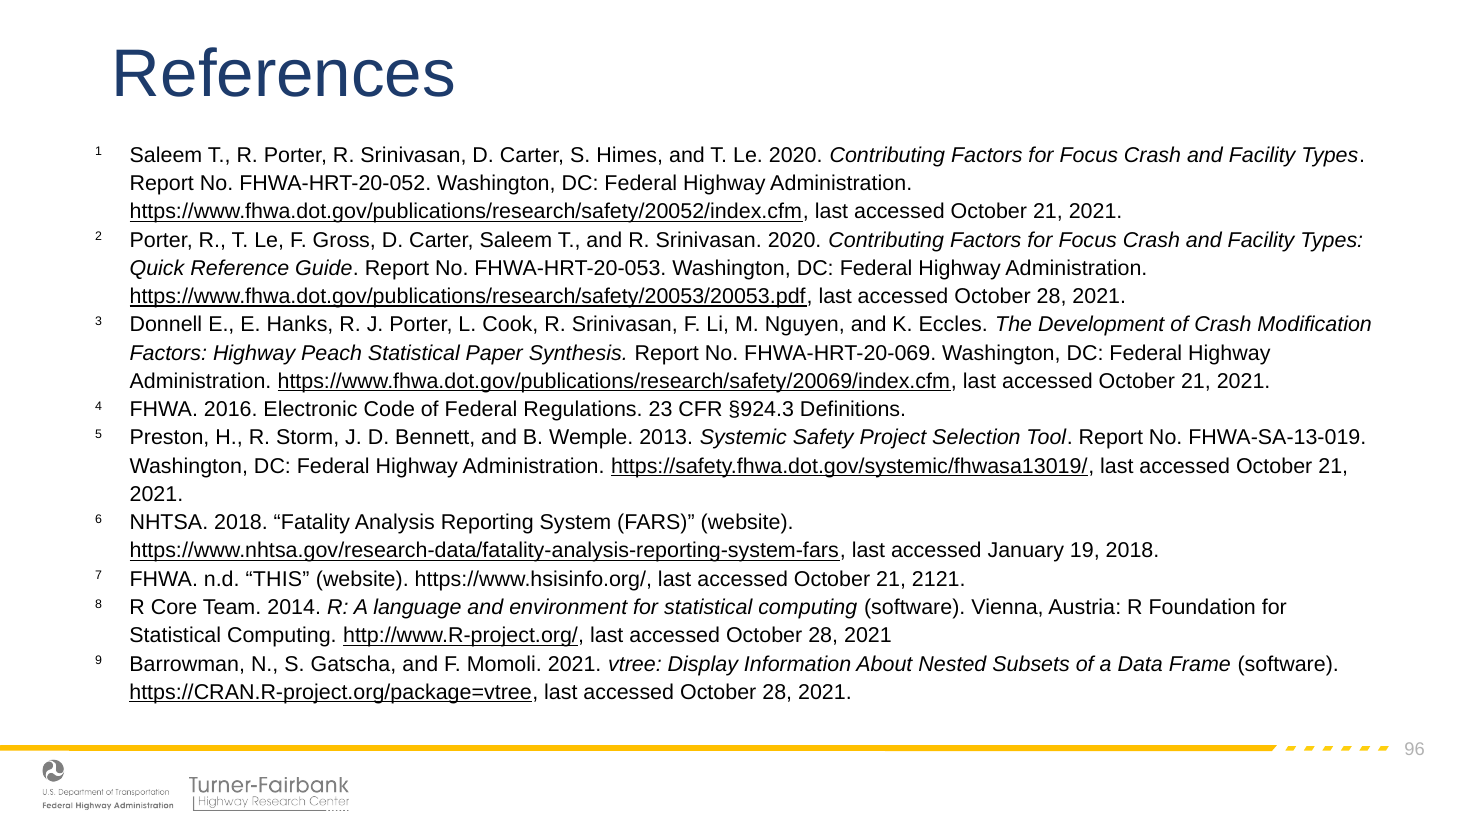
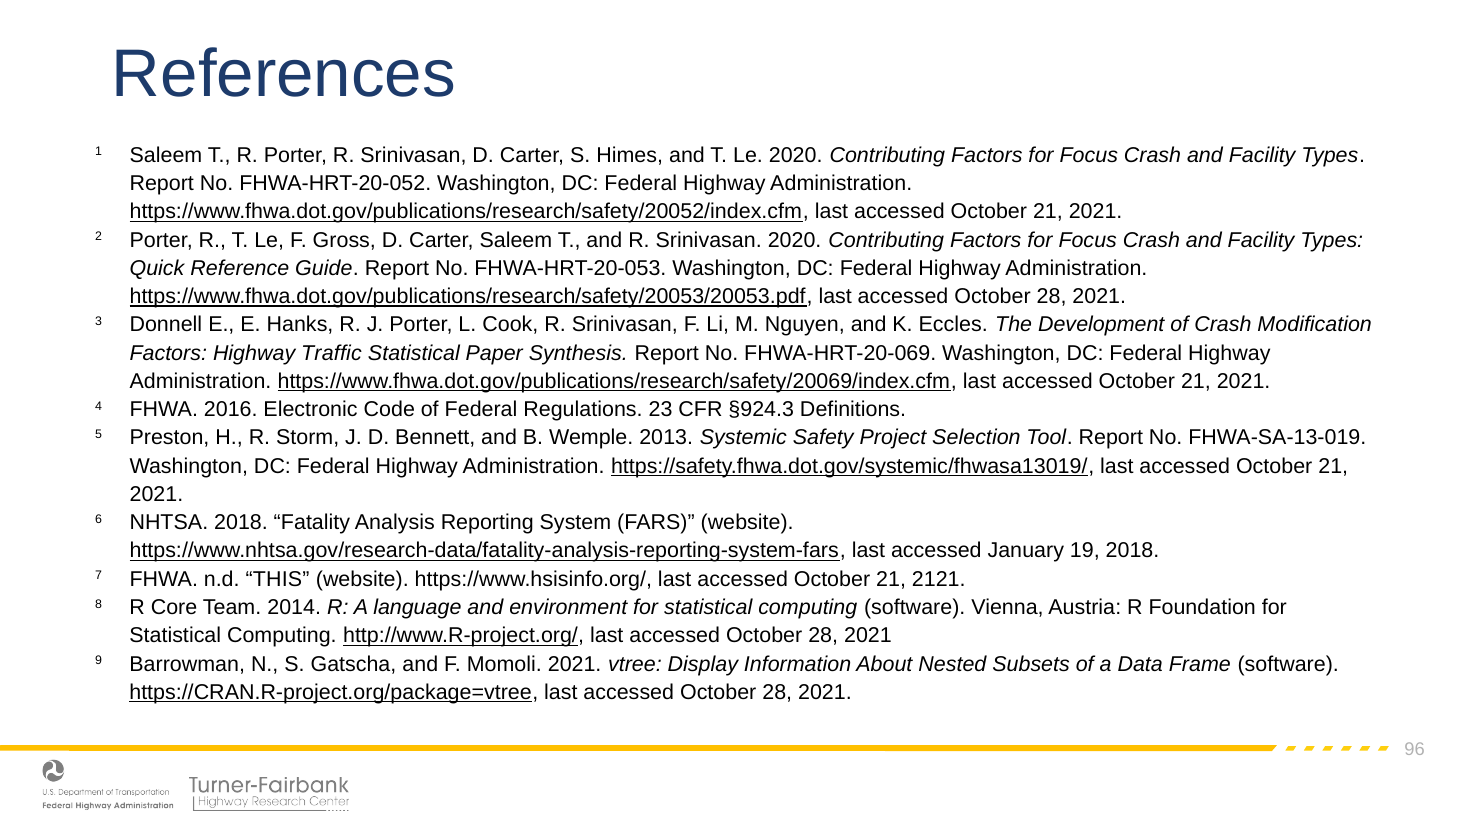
Peach: Peach -> Traffic
